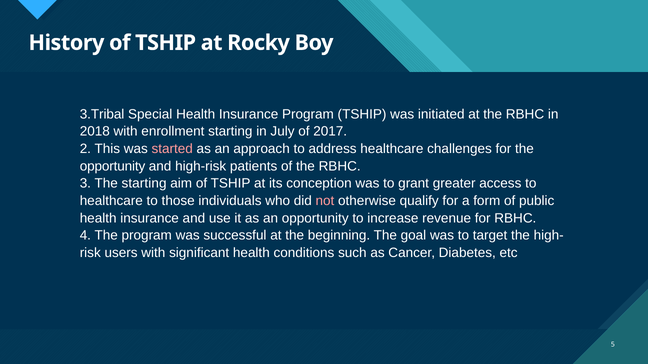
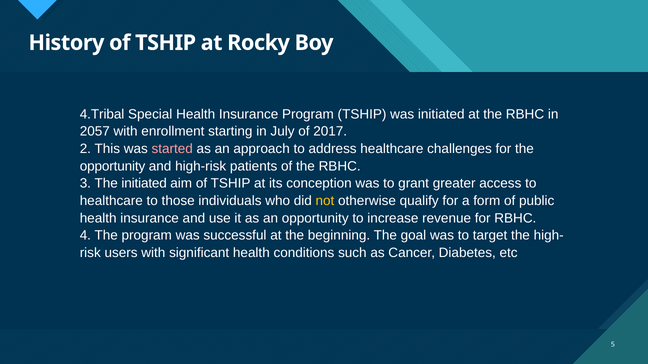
3.Tribal: 3.Tribal -> 4.Tribal
2018: 2018 -> 2057
The starting: starting -> initiated
not colour: pink -> yellow
